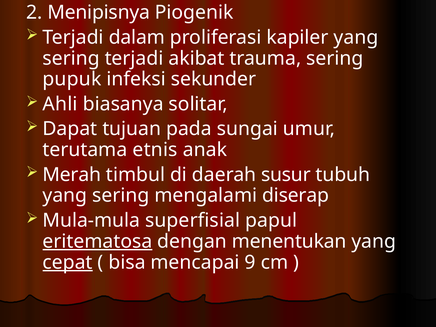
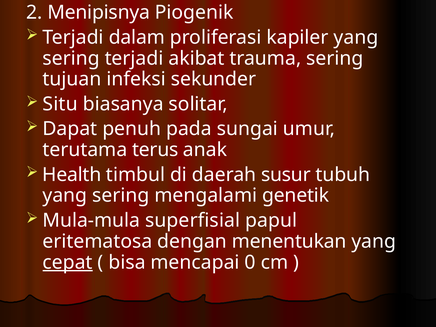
pupuk: pupuk -> tujuan
Ahli: Ahli -> Situ
tujuan: tujuan -> penuh
etnis: etnis -> terus
Merah: Merah -> Health
diserap: diserap -> genetik
eritematosa underline: present -> none
9: 9 -> 0
